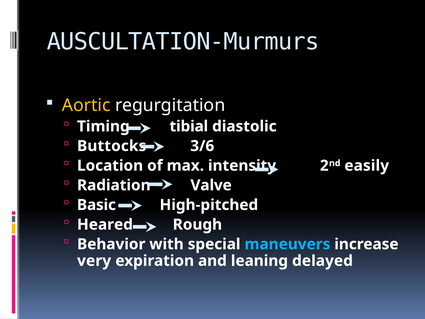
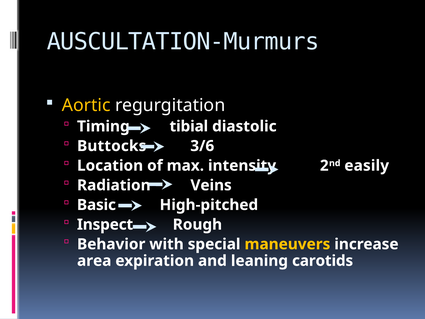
Valve: Valve -> Veins
Heared: Heared -> Inspect
maneuvers colour: light blue -> yellow
very: very -> area
delayed: delayed -> carotids
